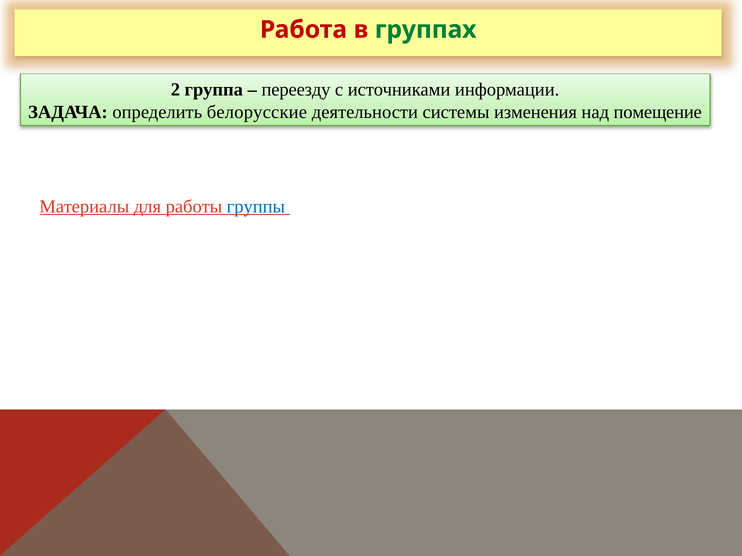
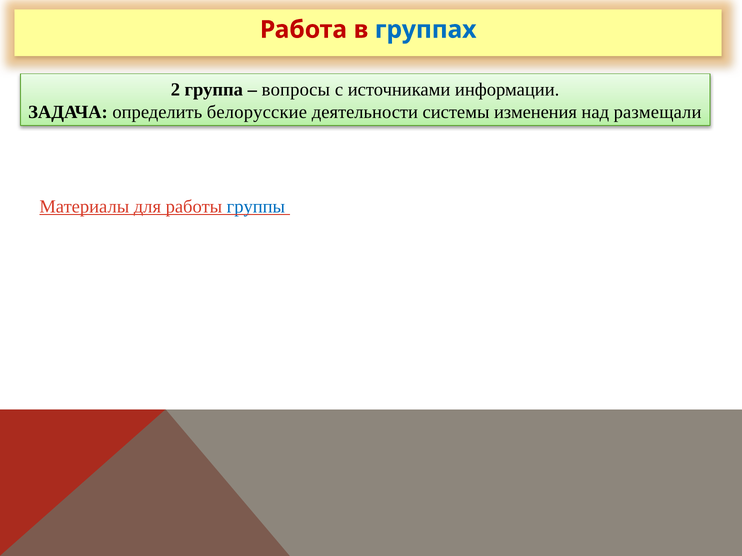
группах colour: green -> blue
переезду: переезду -> вопросы
помещение: помещение -> размещали
